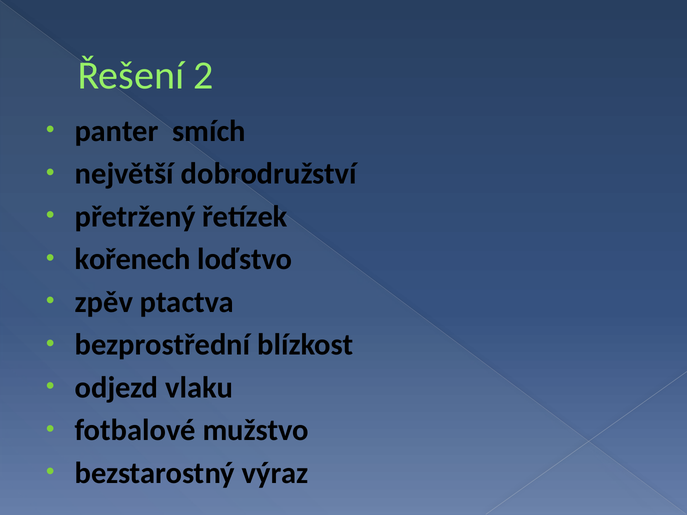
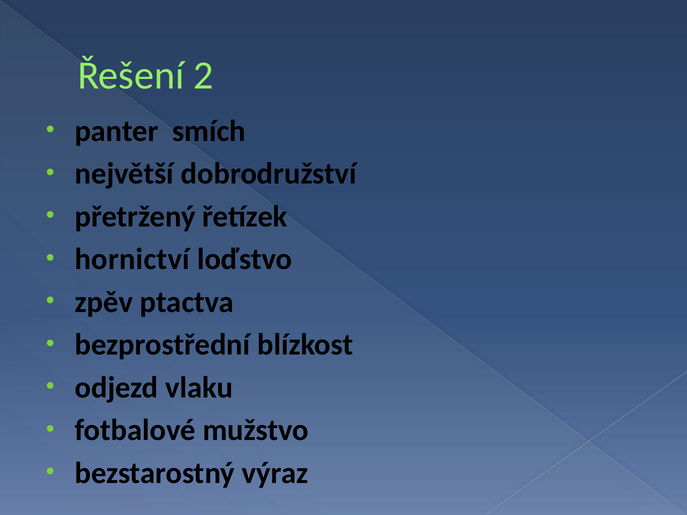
kořenech: kořenech -> hornictví
